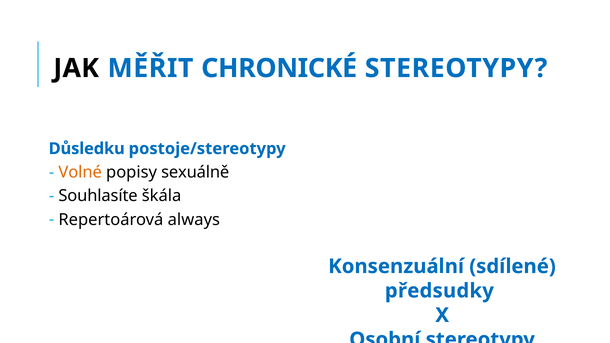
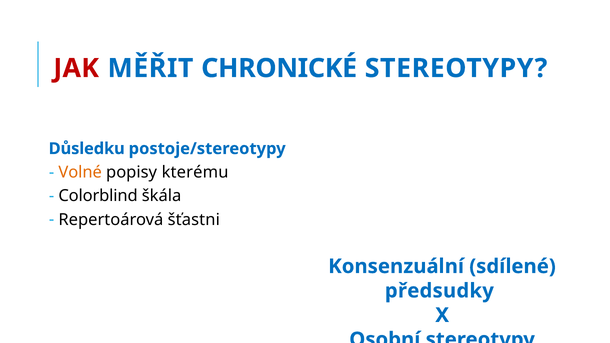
JAK colour: black -> red
sexuálně: sexuálně -> kterému
Souhlasíte: Souhlasíte -> Colorblind
always: always -> šťastni
